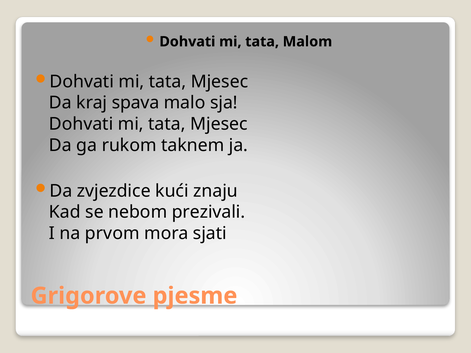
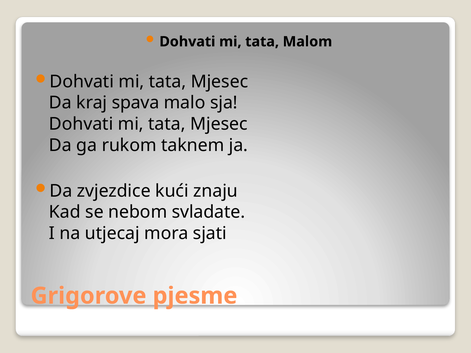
prezivali: prezivali -> svladate
prvom: prvom -> utjecaj
